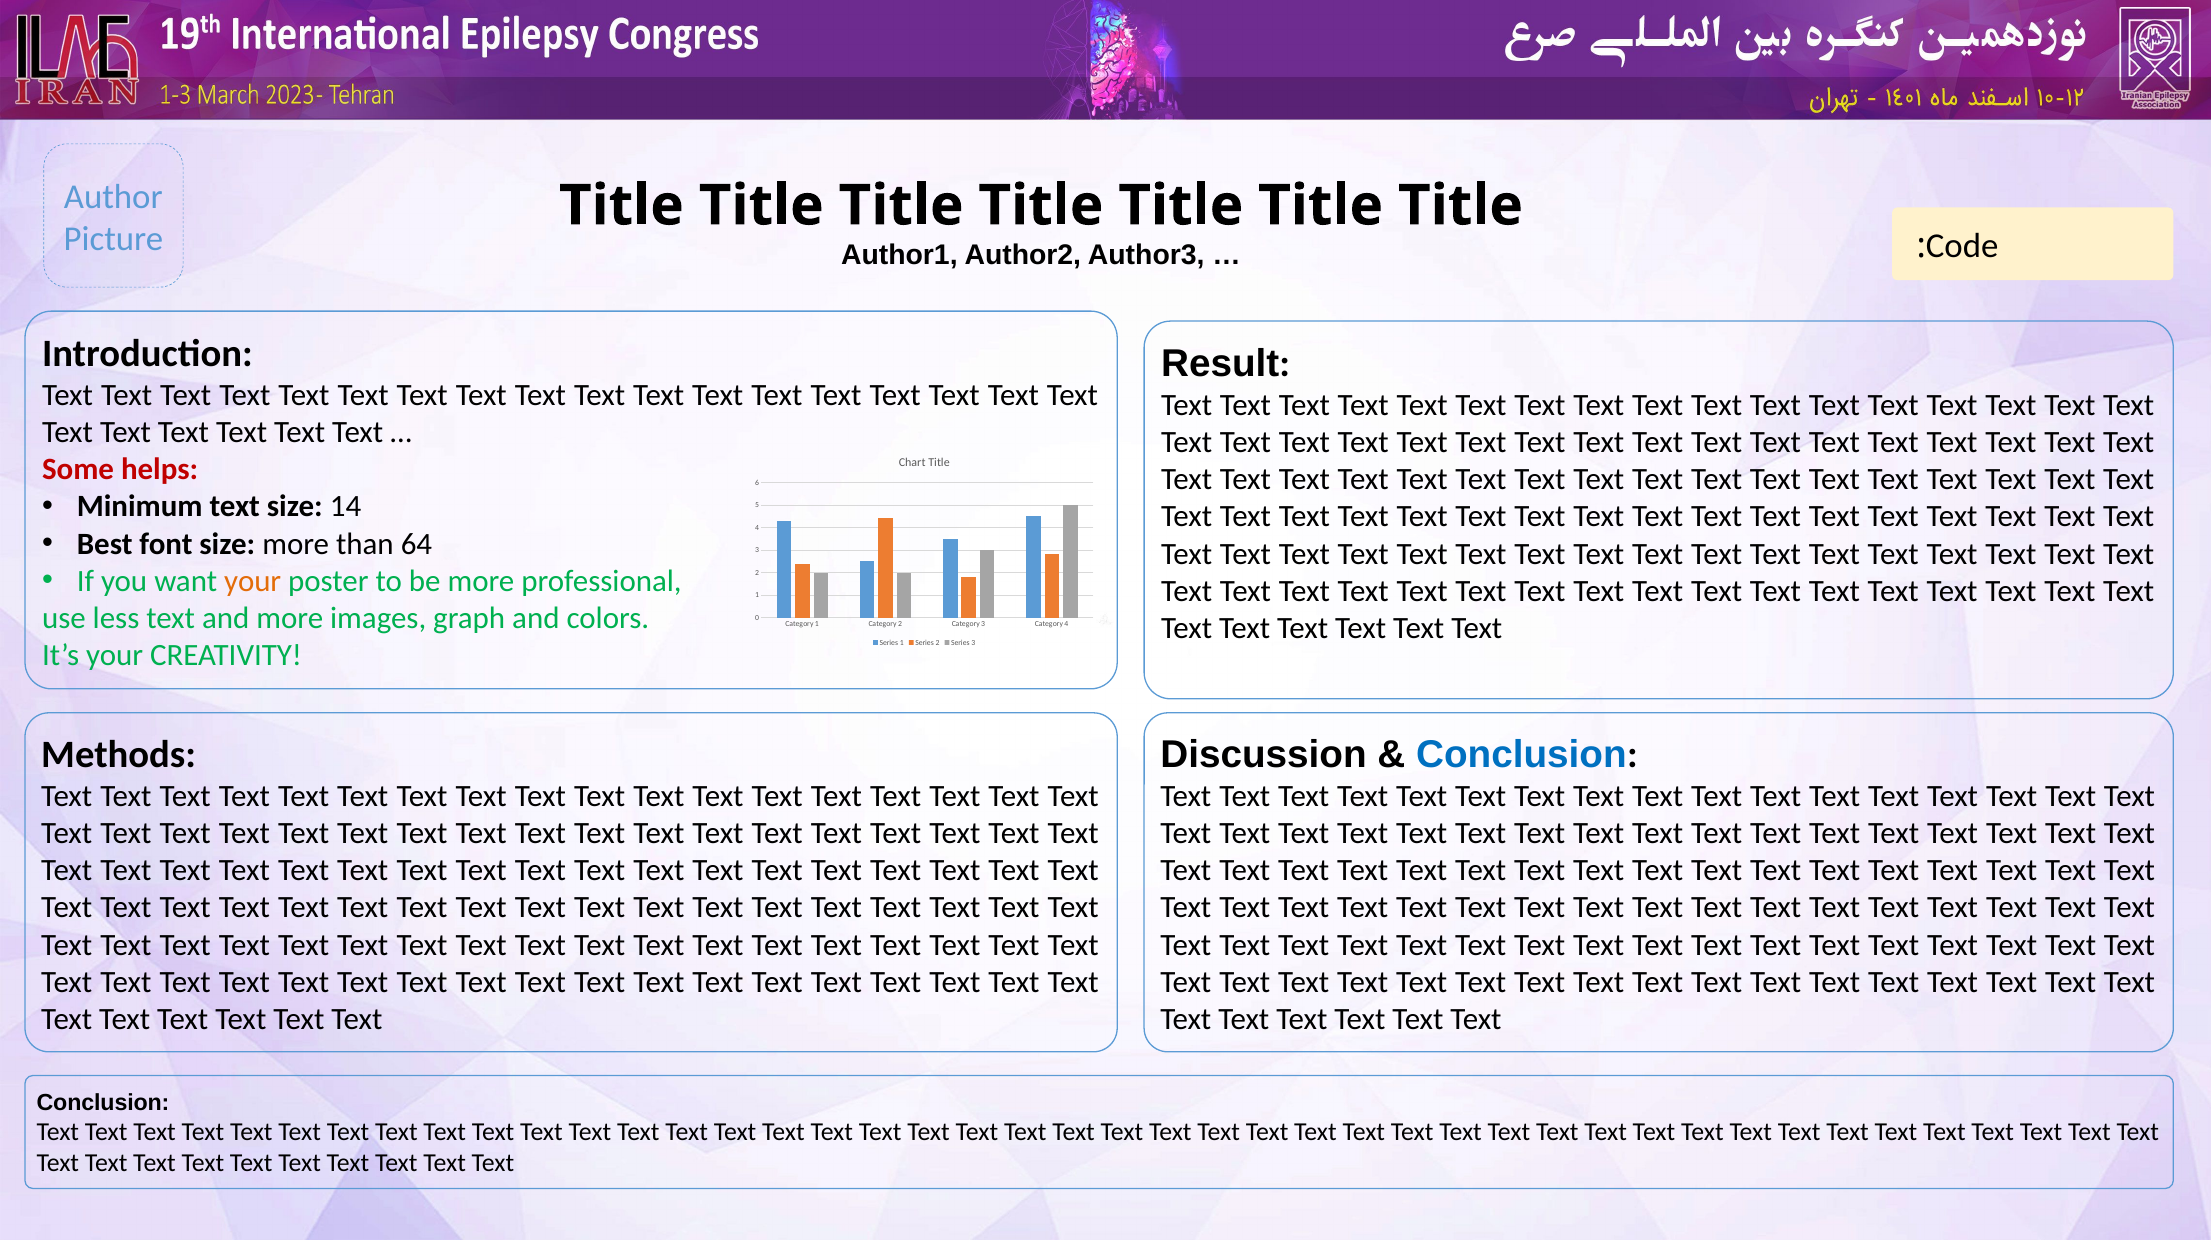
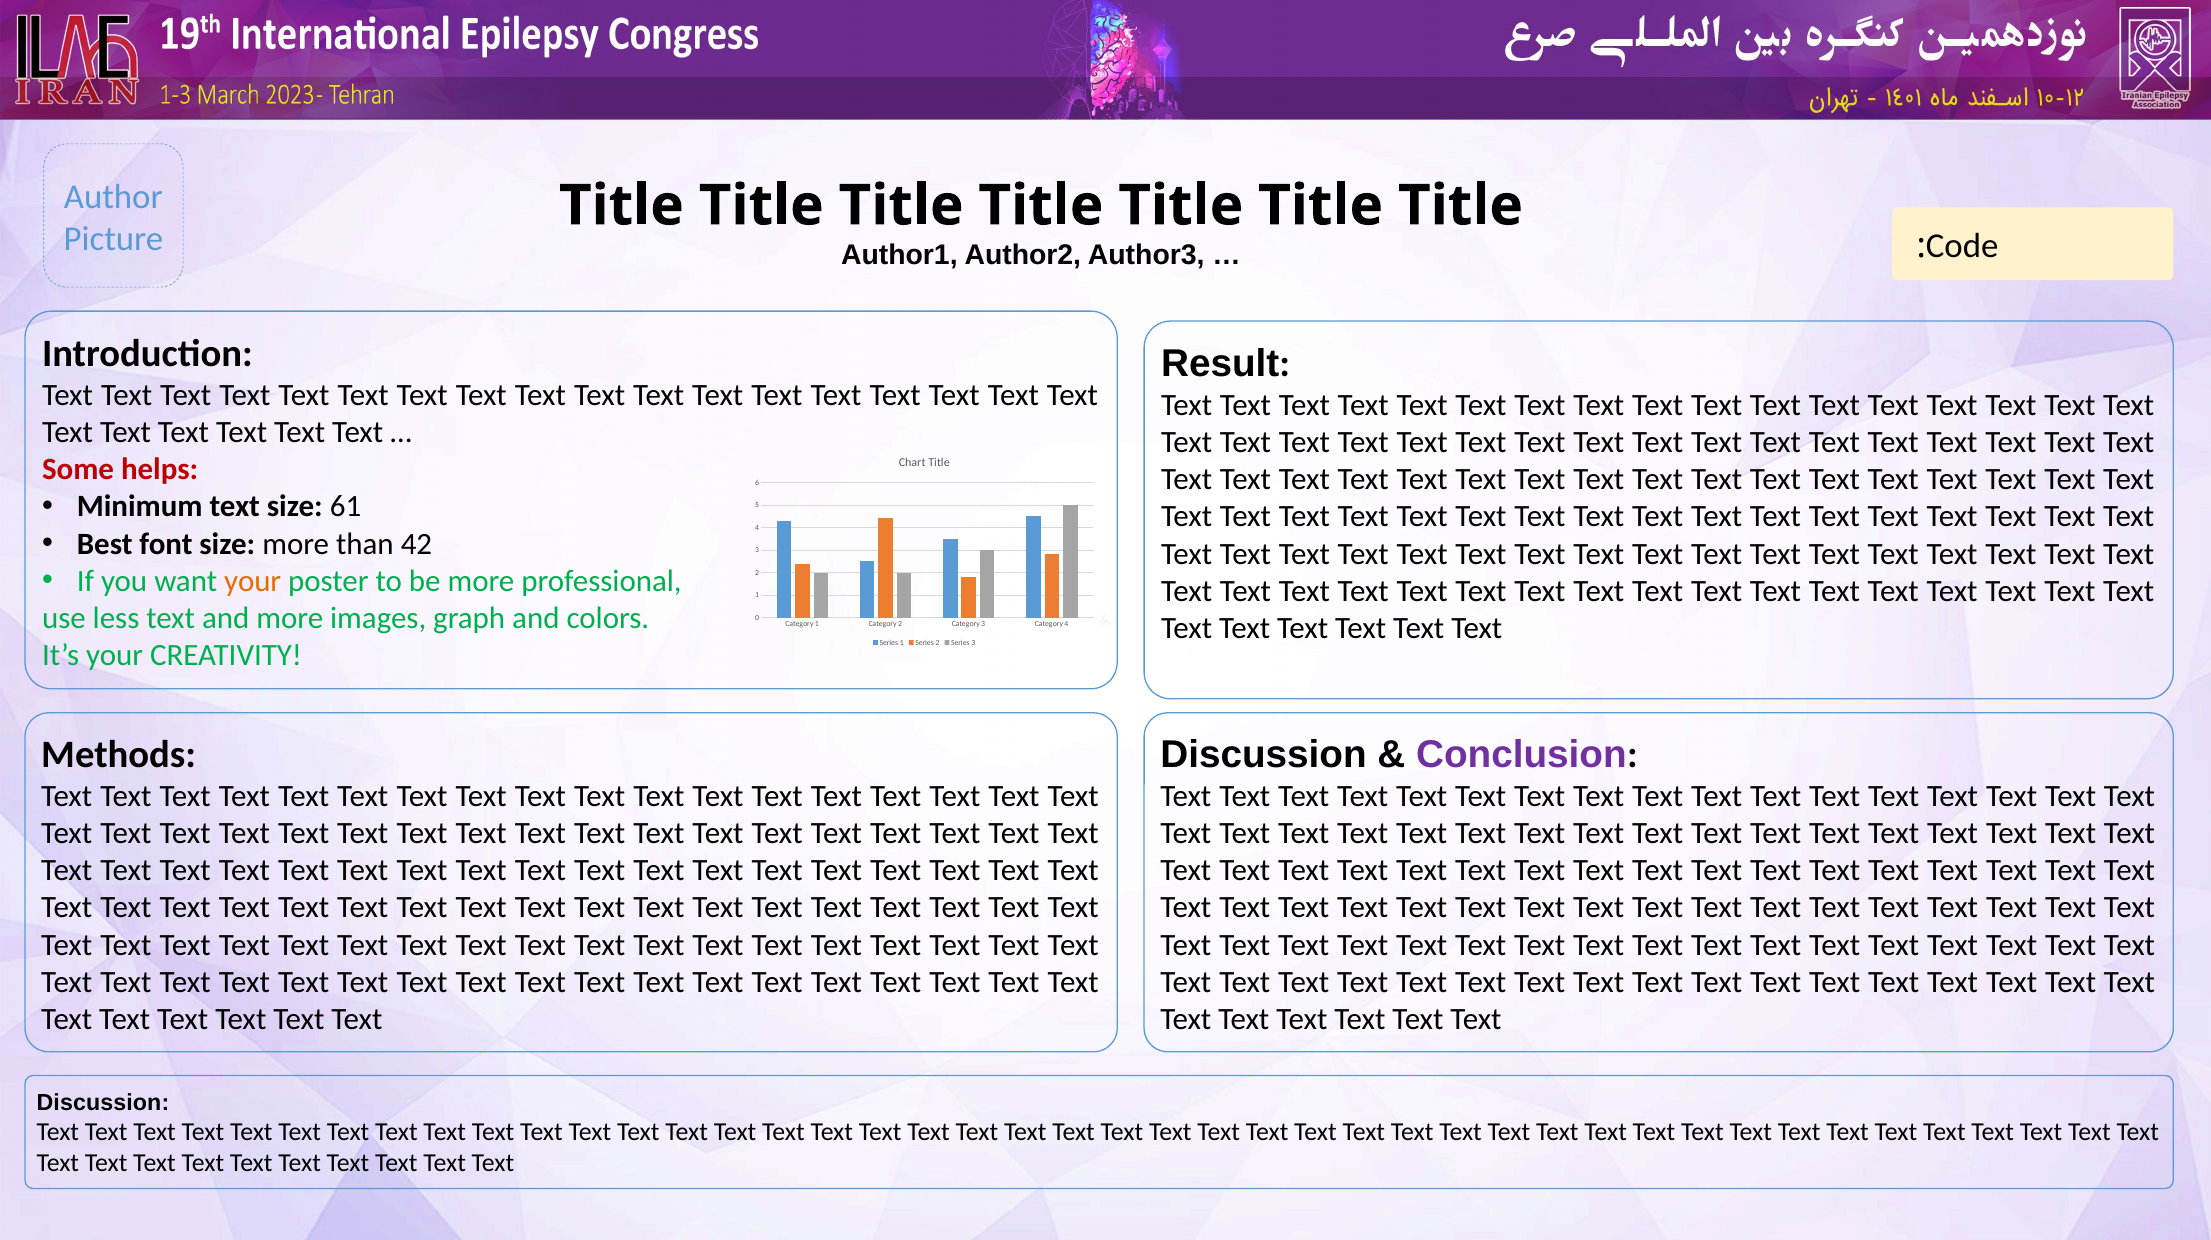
14: 14 -> 61
64: 64 -> 42
Conclusion at (1521, 755) colour: blue -> purple
Conclusion at (103, 1103): Conclusion -> Discussion
